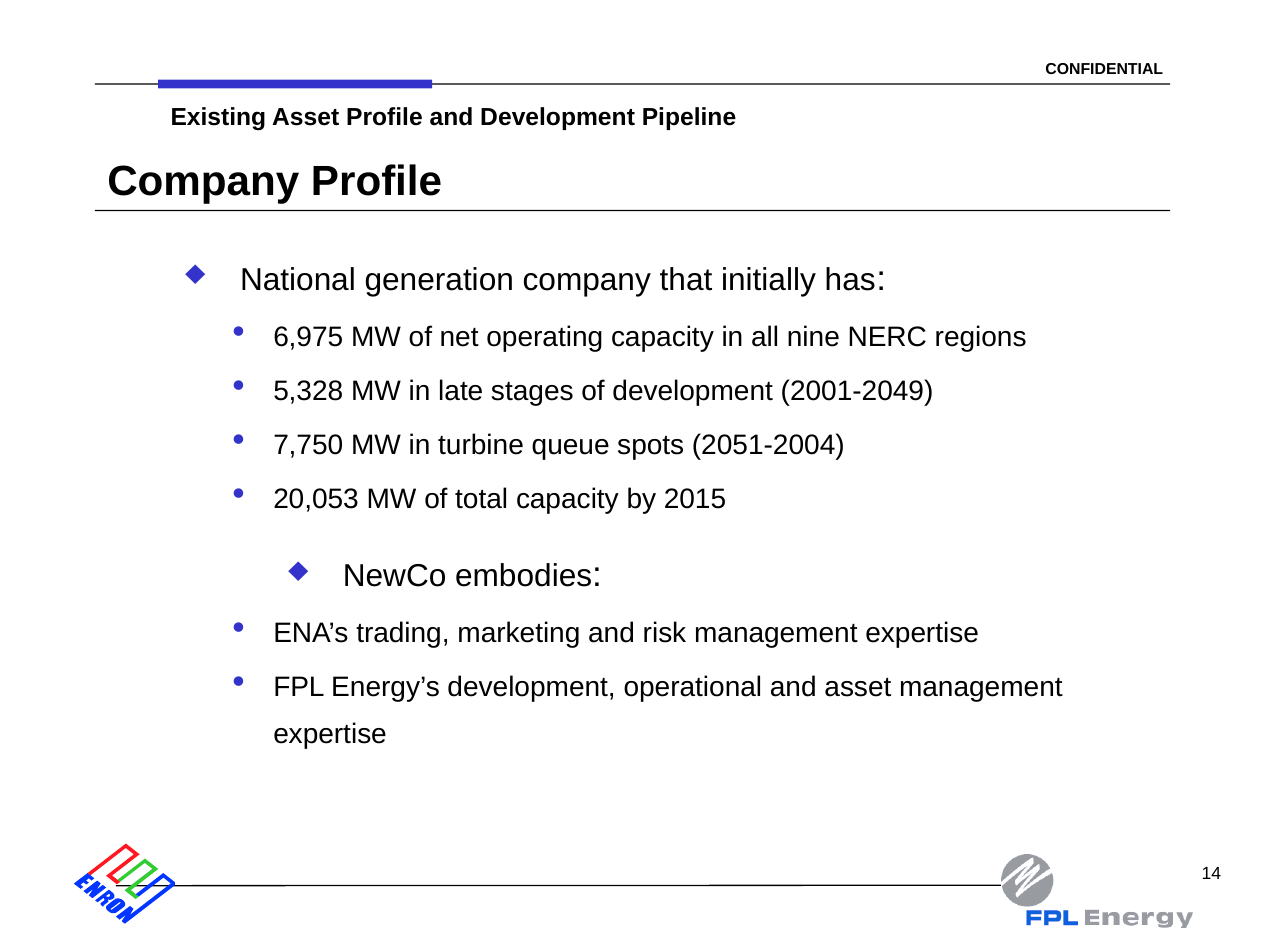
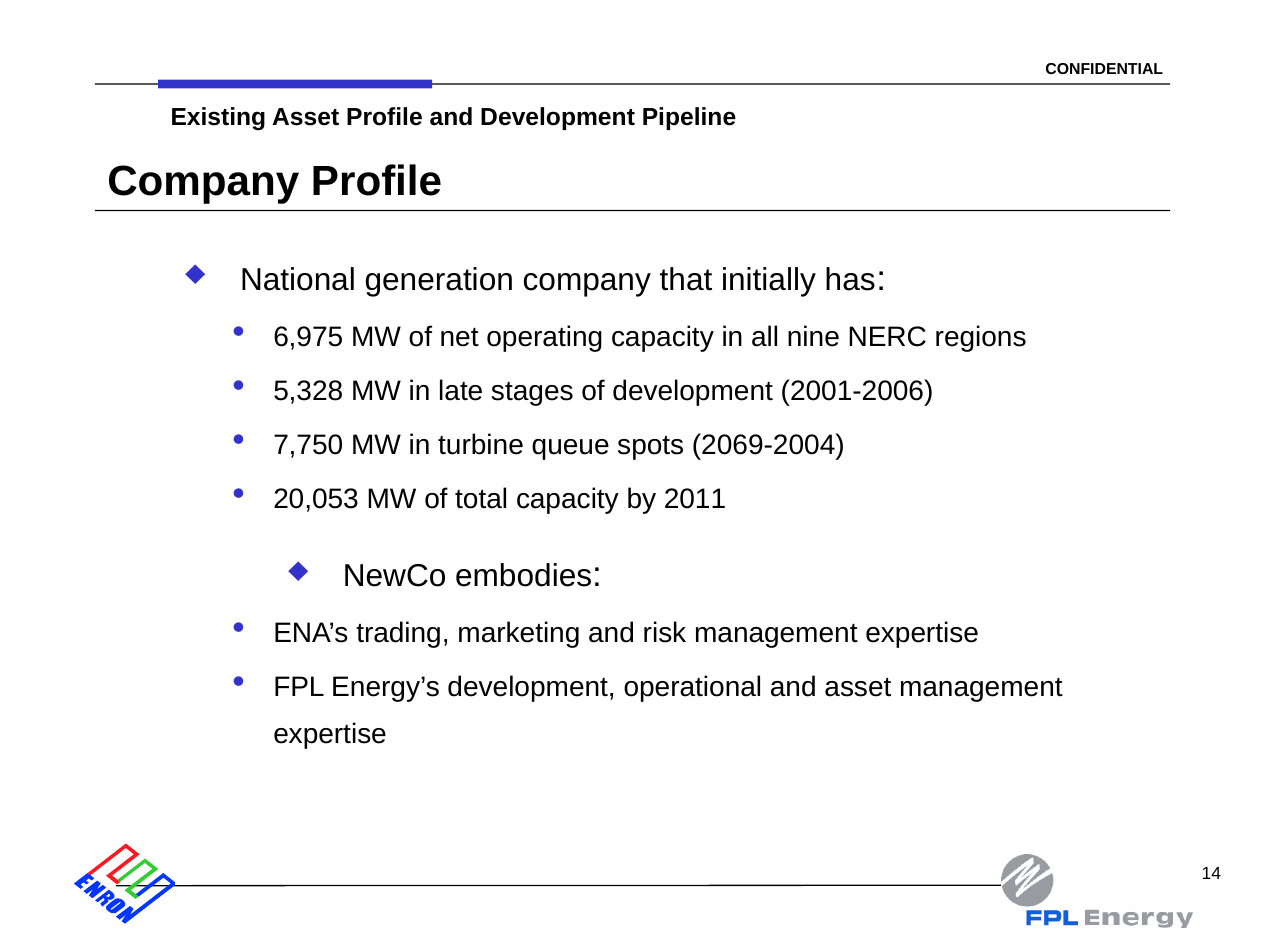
2001-2049: 2001-2049 -> 2001-2006
2051-2004: 2051-2004 -> 2069-2004
2015: 2015 -> 2011
